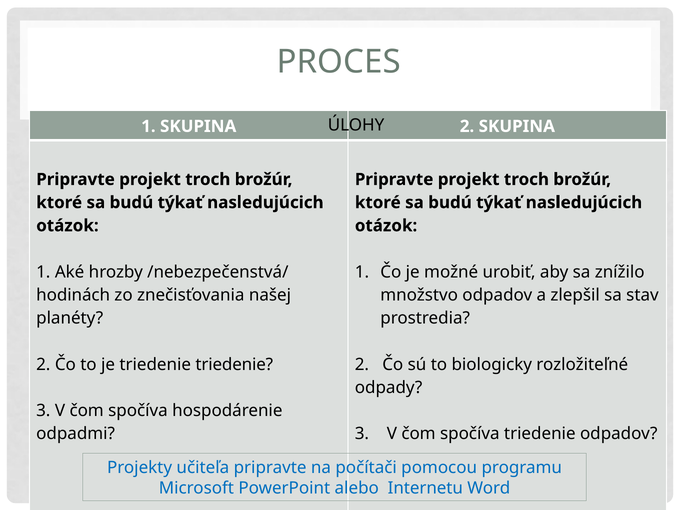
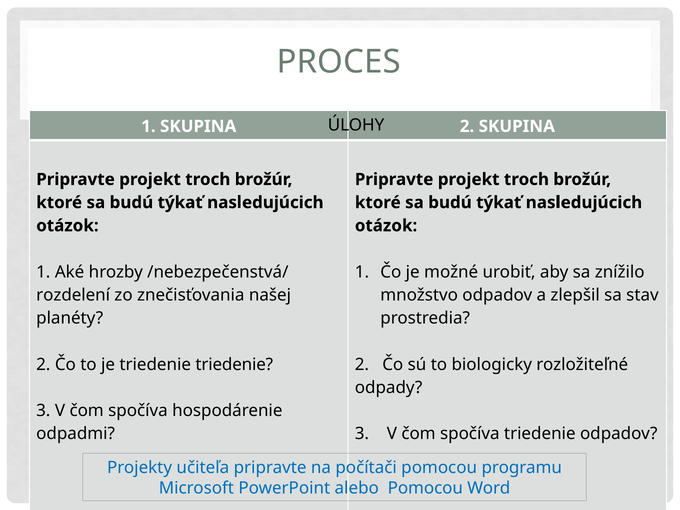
hodinách: hodinách -> rozdelení
alebo Internetu: Internetu -> Pomocou
